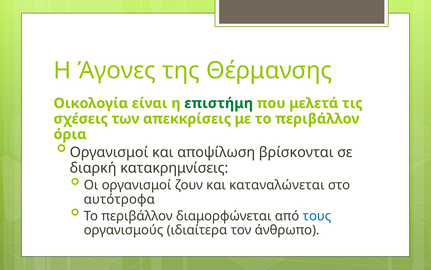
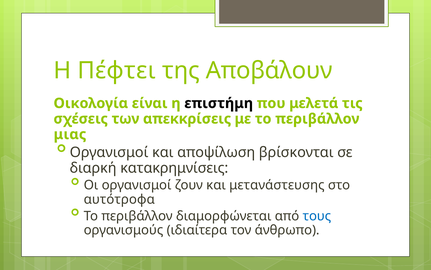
Άγονες: Άγονες -> Πέφτει
Θέρμανσης: Θέρμανσης -> Αποβάλουν
επιστήμη colour: green -> black
όρια: όρια -> μιας
καταναλώνεται: καταναλώνεται -> μετανάστευσης
